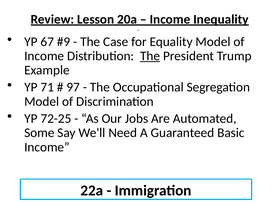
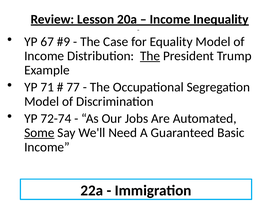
97: 97 -> 77
72-25: 72-25 -> 72-74
Some underline: none -> present
